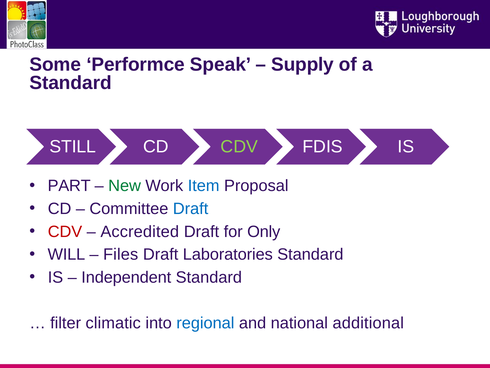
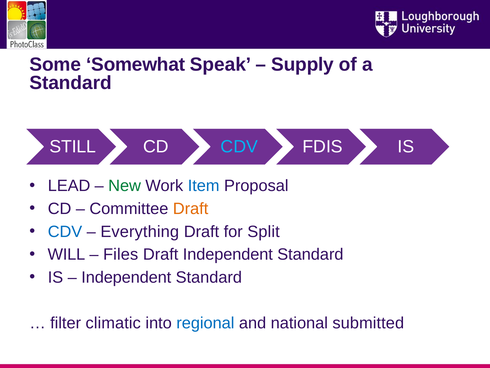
Performce: Performce -> Somewhat
CDV at (239, 146) colour: light green -> light blue
PART: PART -> LEAD
Draft at (191, 209) colour: blue -> orange
CDV at (65, 231) colour: red -> blue
Accredited: Accredited -> Everything
Only: Only -> Split
Draft Laboratories: Laboratories -> Independent
additional: additional -> submitted
